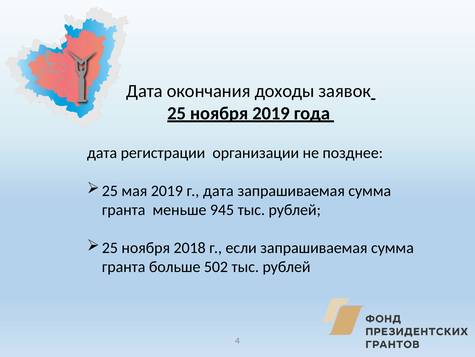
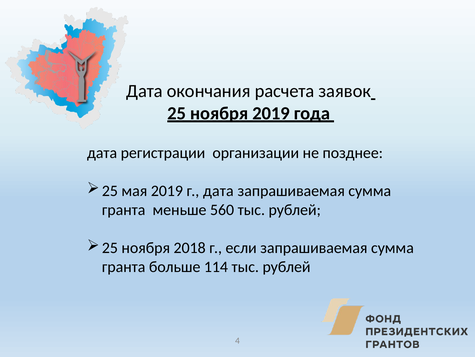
доходы: доходы -> расчета
945: 945 -> 560
502: 502 -> 114
